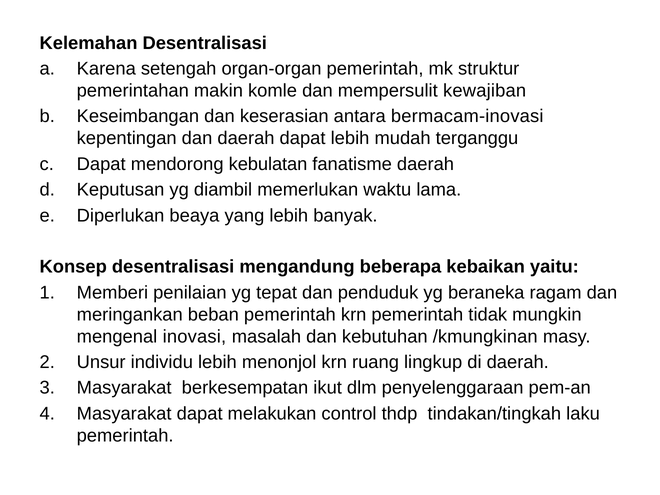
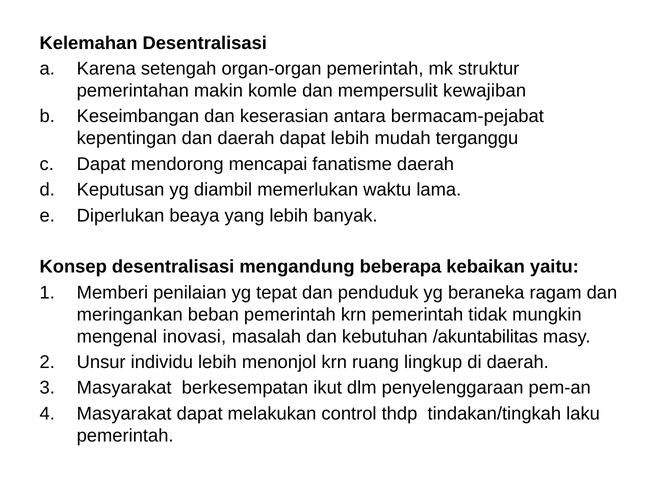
bermacam-inovasi: bermacam-inovasi -> bermacam-pejabat
kebulatan: kebulatan -> mencapai
/kmungkinan: /kmungkinan -> /akuntabilitas
